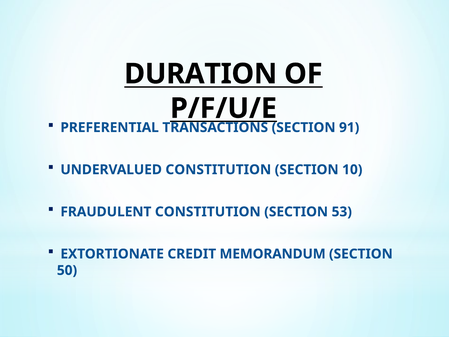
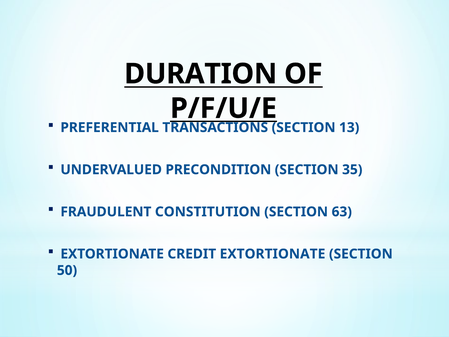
91: 91 -> 13
UNDERVALUED CONSTITUTION: CONSTITUTION -> PRECONDITION
10: 10 -> 35
53: 53 -> 63
CREDIT MEMORANDUM: MEMORANDUM -> EXTORTIONATE
